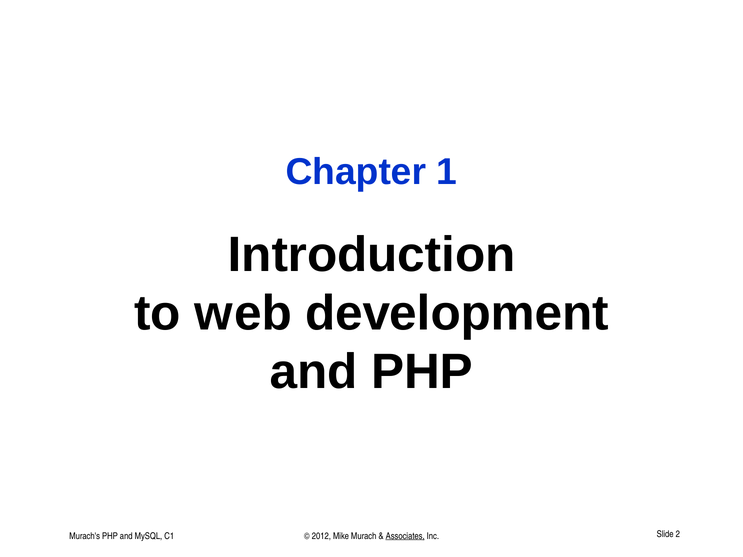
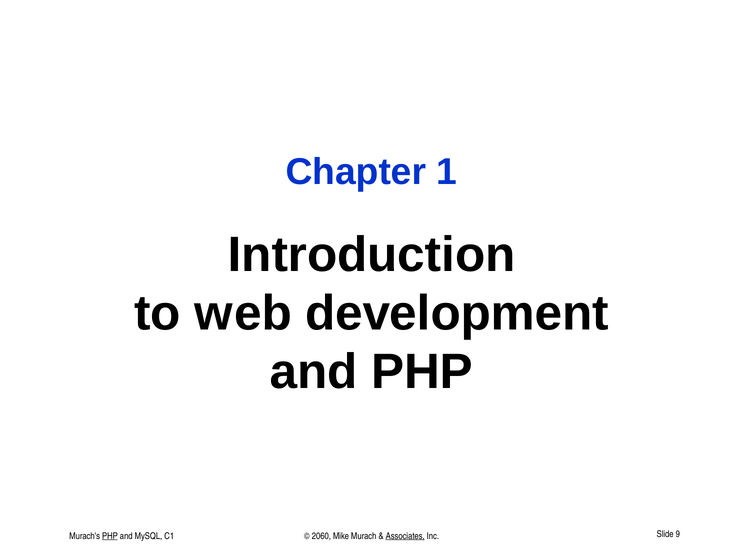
PHP at (110, 536) underline: none -> present
2012: 2012 -> 2060
2: 2 -> 9
